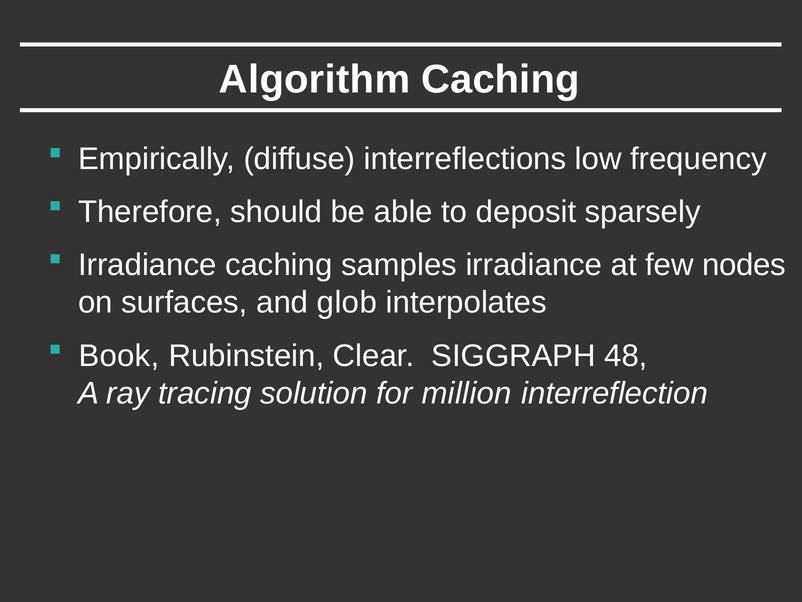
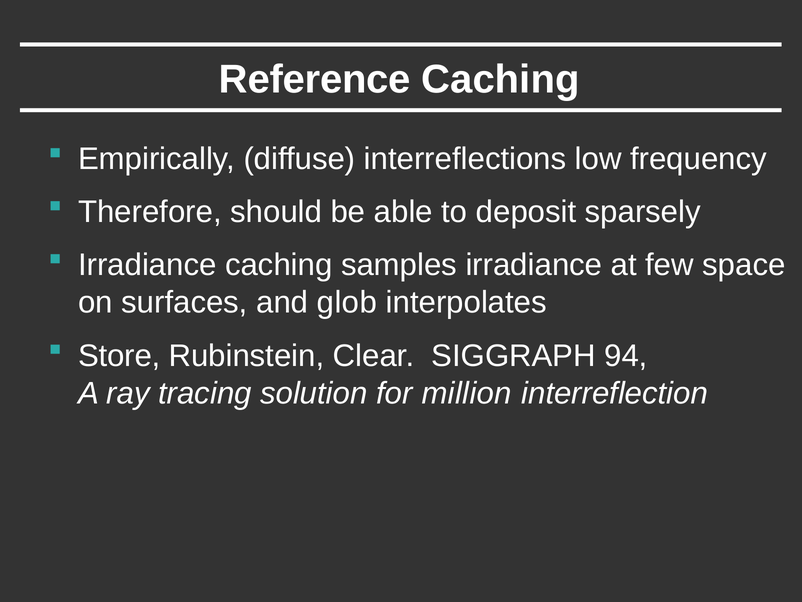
Algorithm: Algorithm -> Reference
nodes: nodes -> space
Book: Book -> Store
48: 48 -> 94
